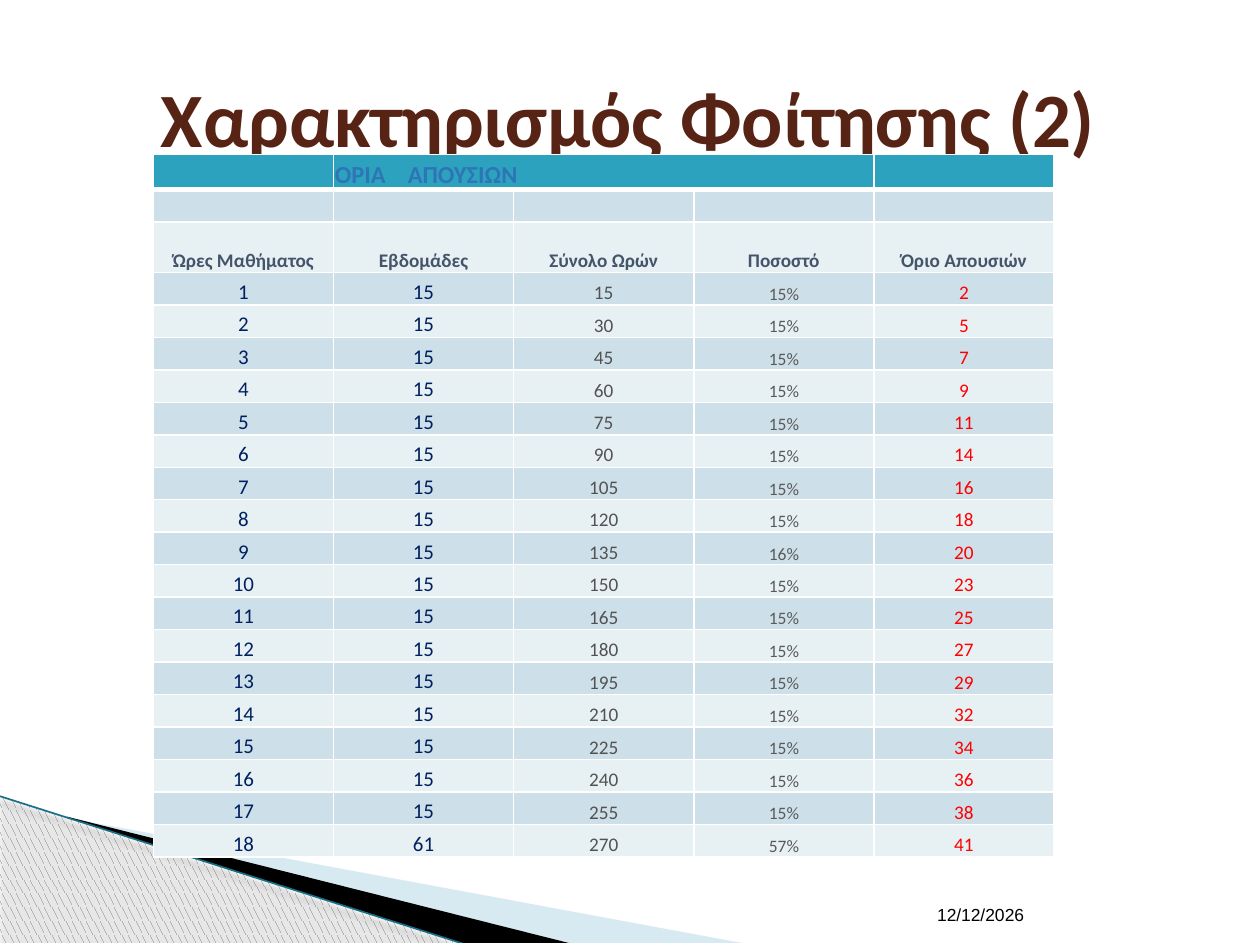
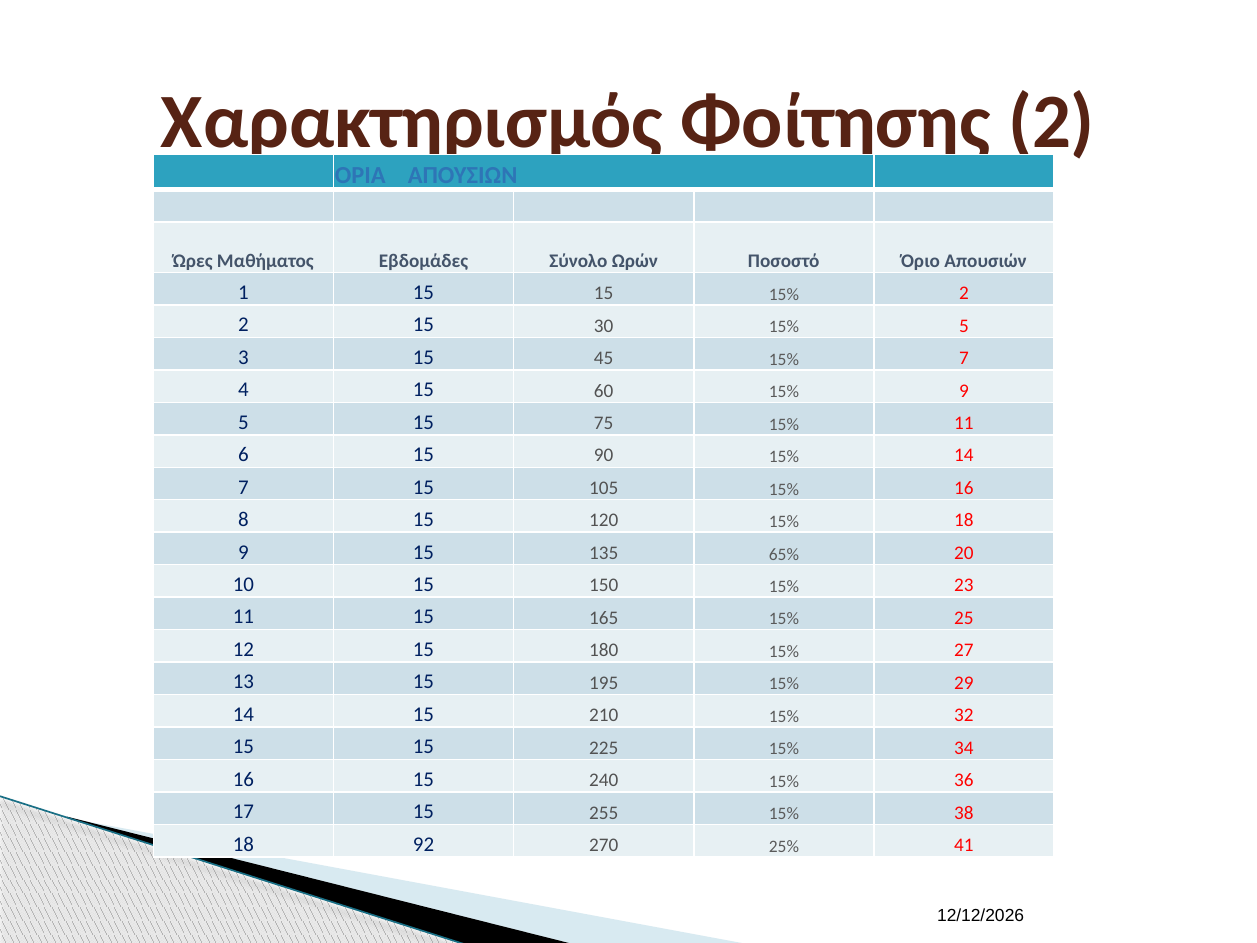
16%: 16% -> 65%
61: 61 -> 92
57%: 57% -> 25%
